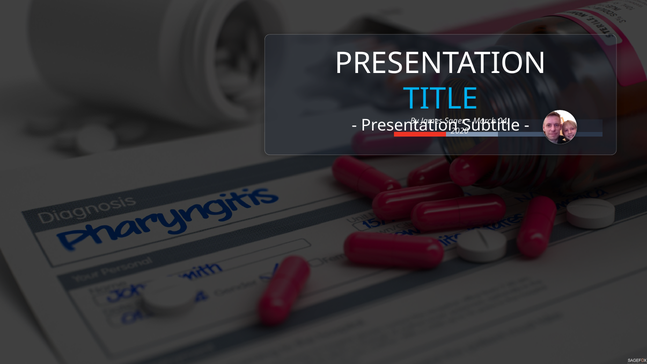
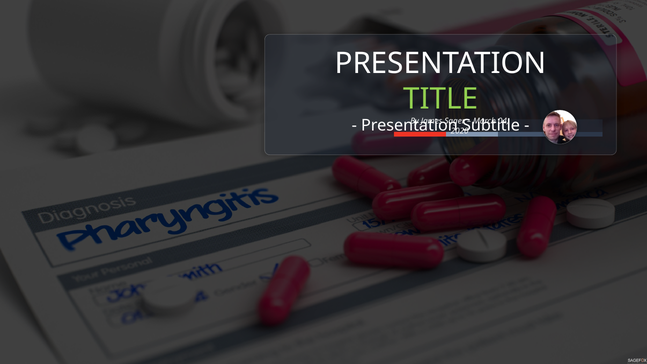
TITLE colour: light blue -> light green
